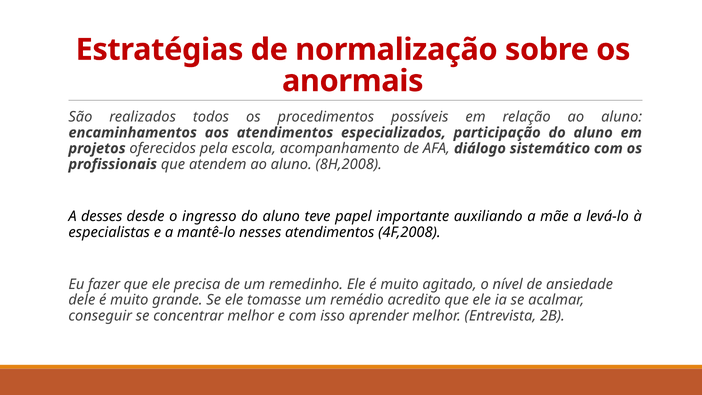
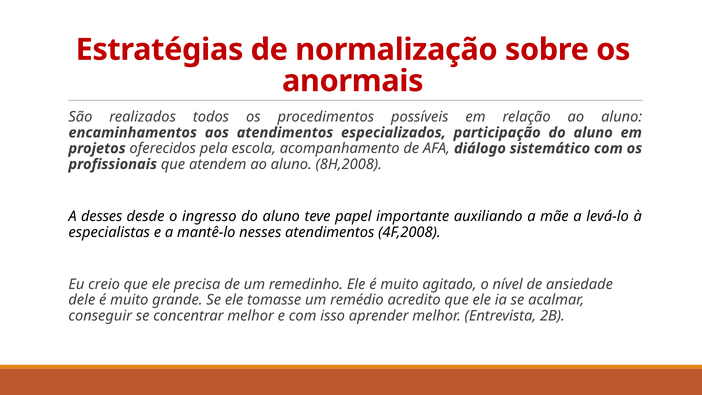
fazer: fazer -> creio
